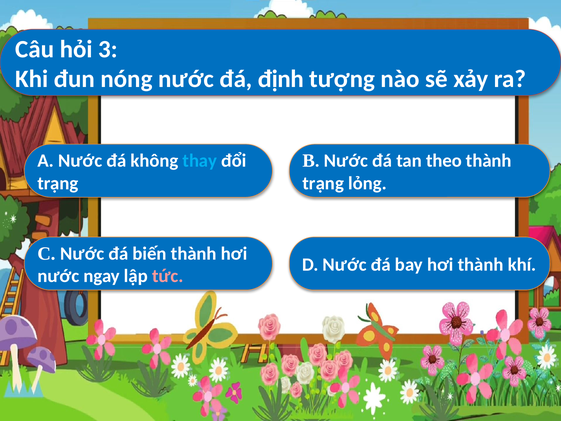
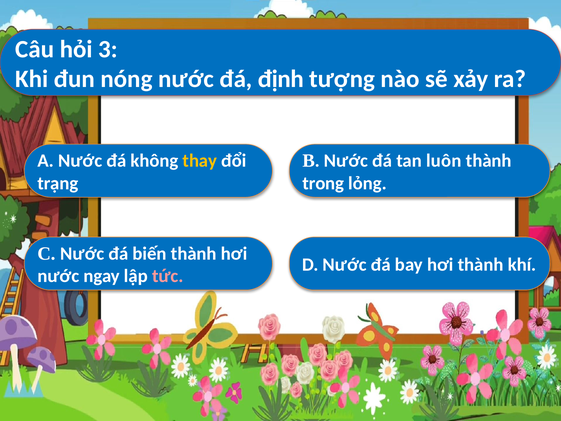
theo: theo -> luôn
thay colour: light blue -> yellow
trạng at (323, 183): trạng -> trong
